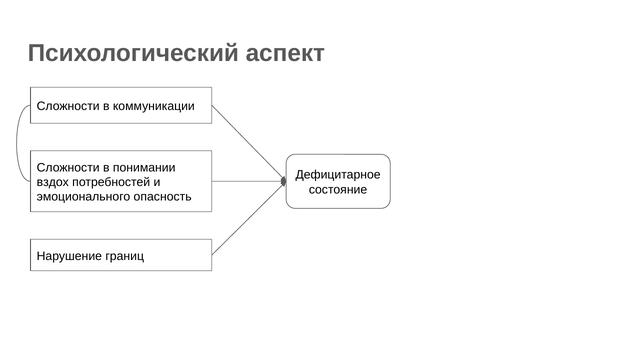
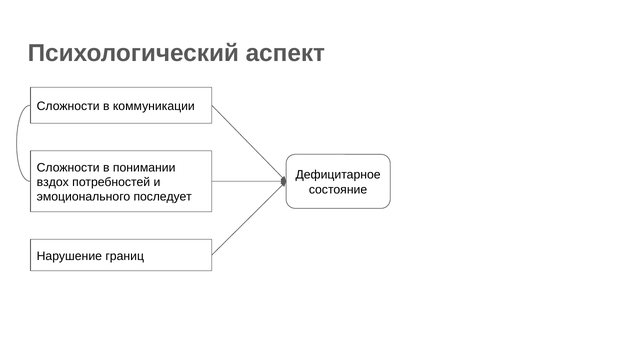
опасность: опасность -> последует
